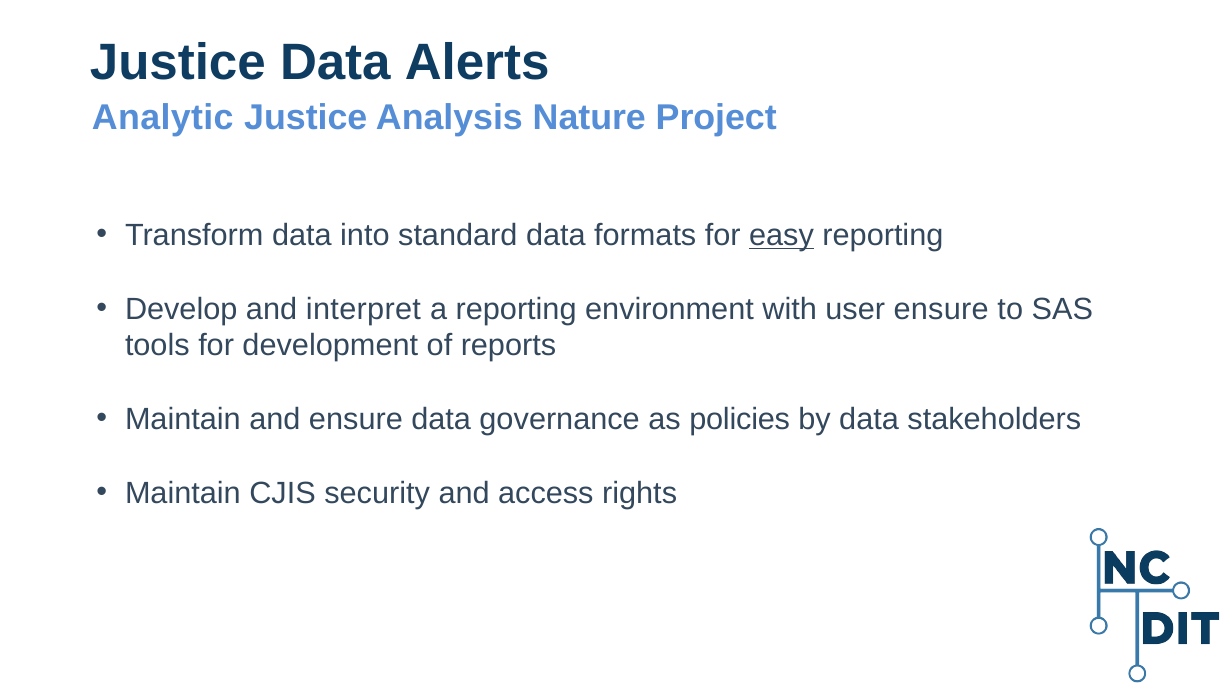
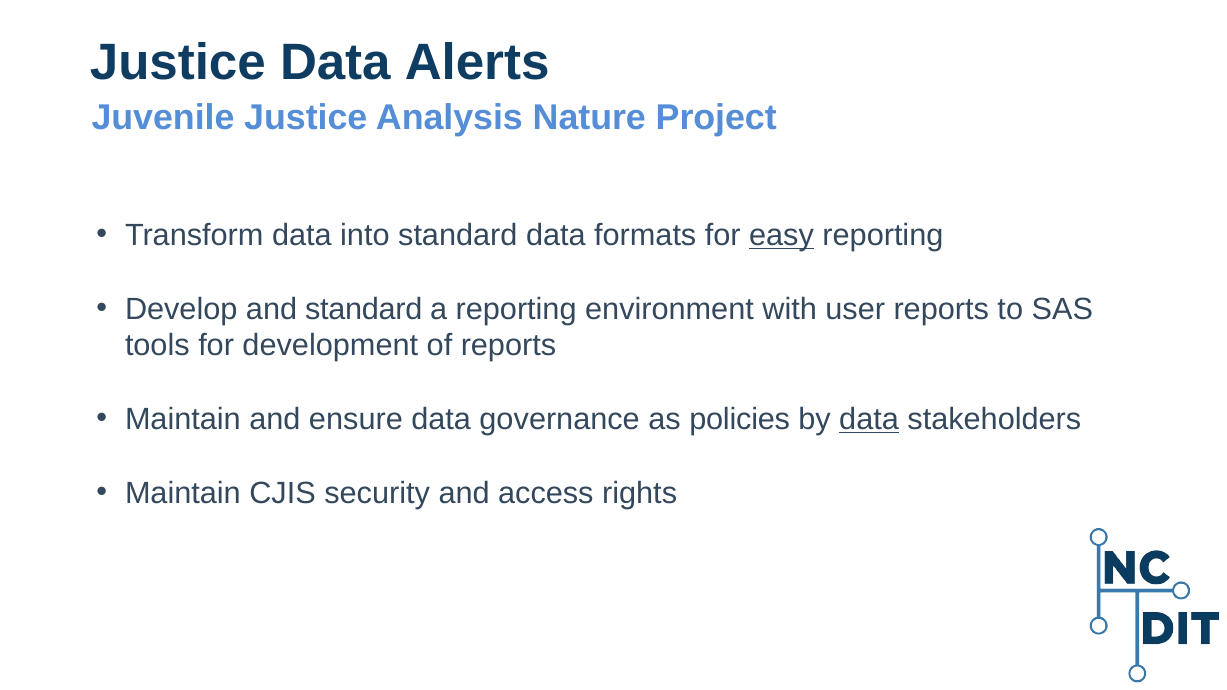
Analytic: Analytic -> Juvenile
and interpret: interpret -> standard
user ensure: ensure -> reports
data at (869, 419) underline: none -> present
